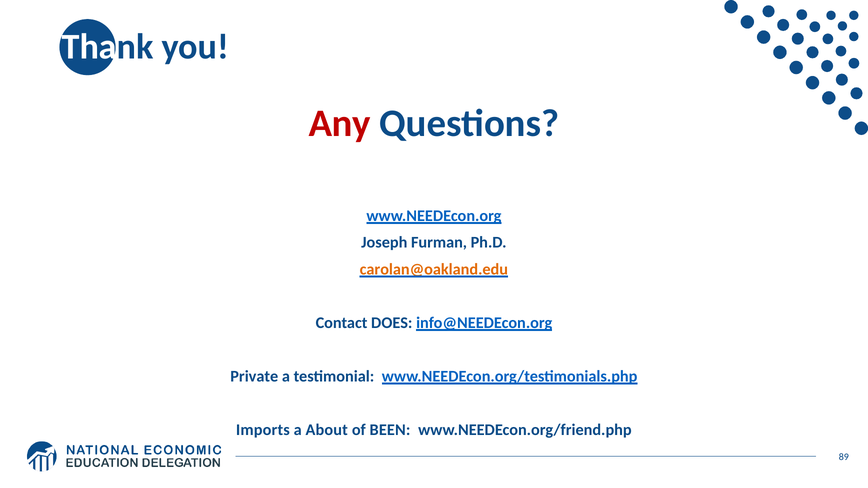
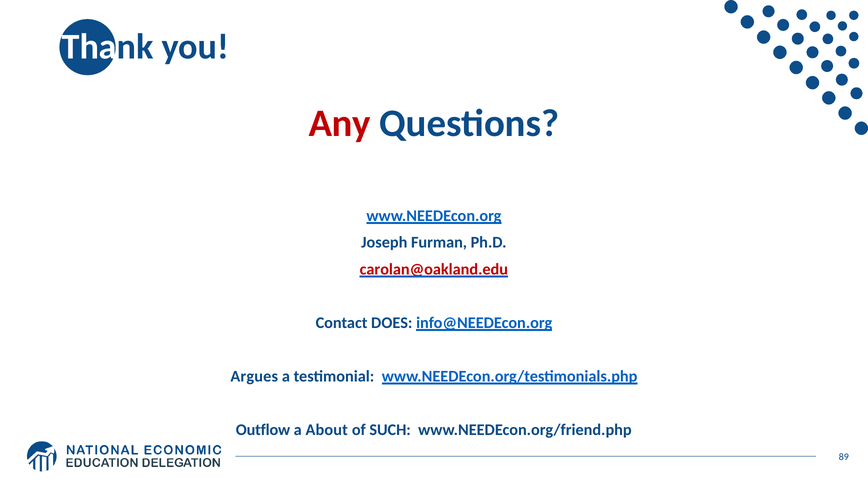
carolan@oakland.edu colour: orange -> red
Private: Private -> Argues
Imports: Imports -> Outflow
BEEN: BEEN -> SUCH
